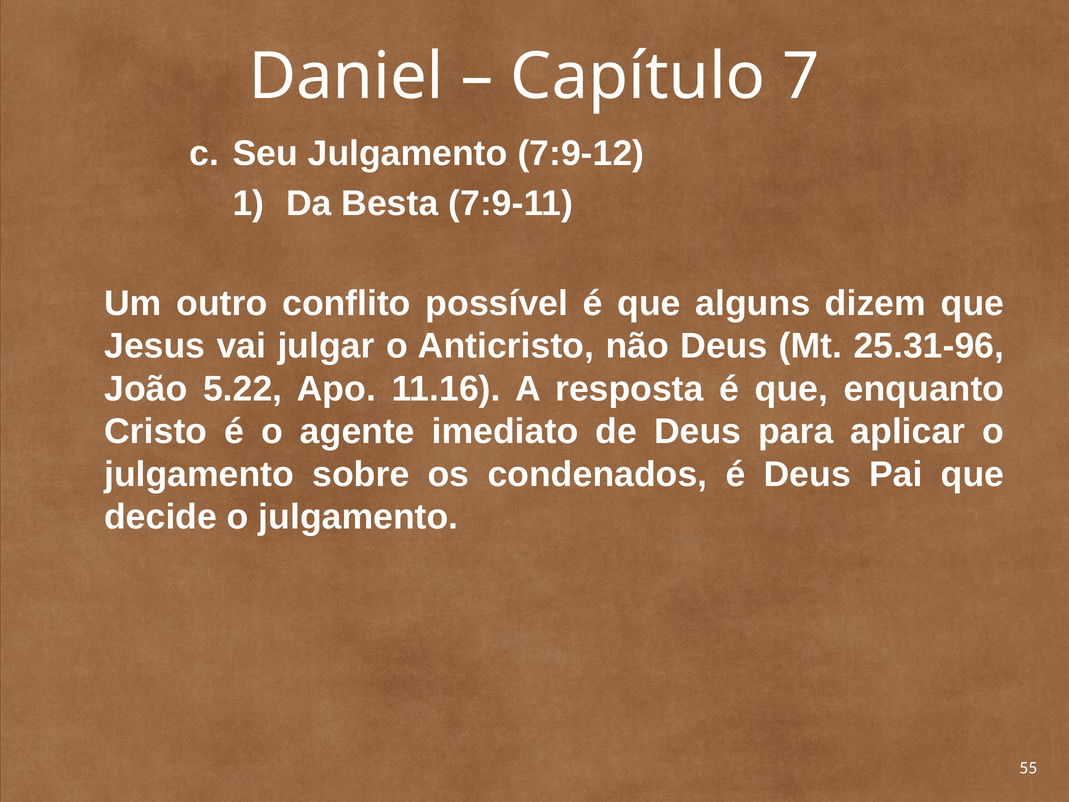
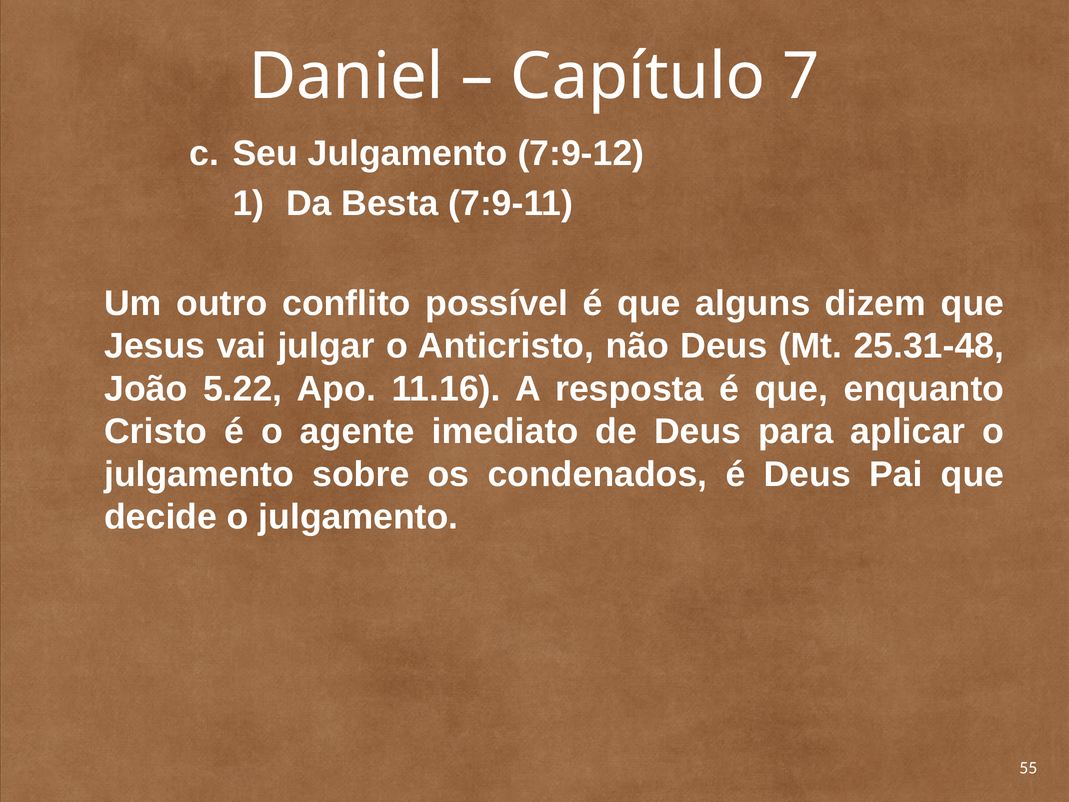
25.31-96: 25.31-96 -> 25.31-48
